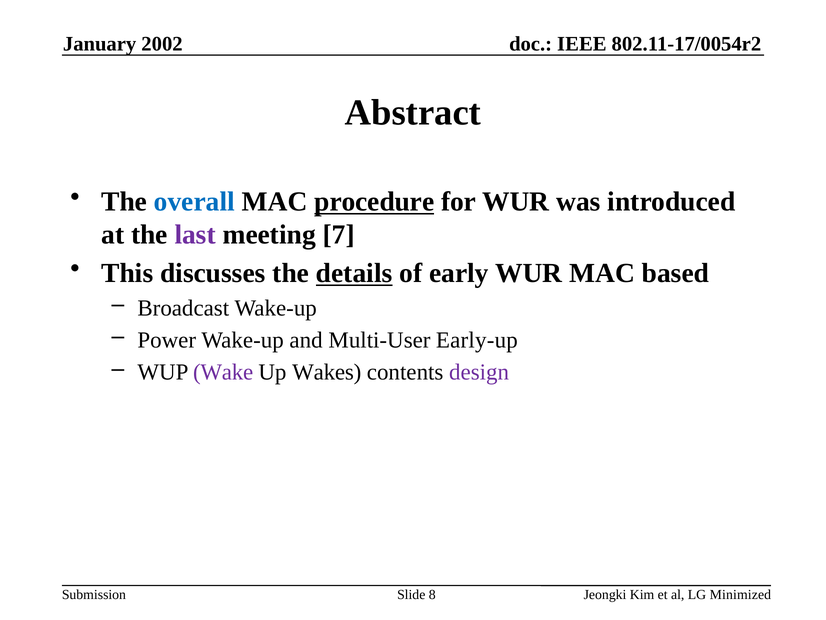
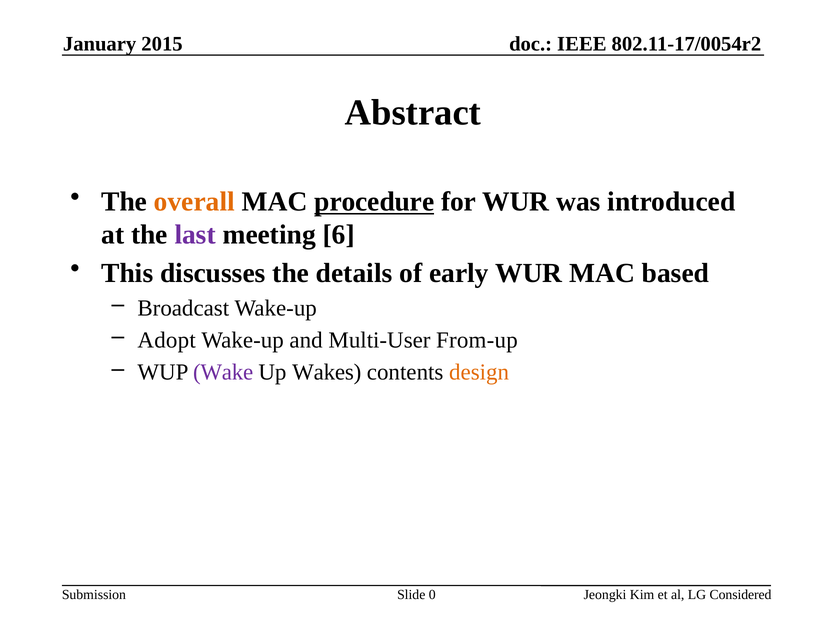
2002: 2002 -> 2015
overall colour: blue -> orange
7: 7 -> 6
details underline: present -> none
Power: Power -> Adopt
Early-up: Early-up -> From-up
design colour: purple -> orange
8: 8 -> 0
Minimized: Minimized -> Considered
